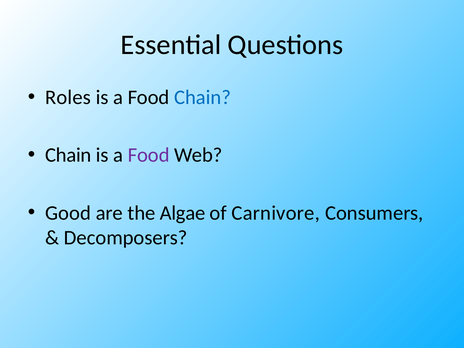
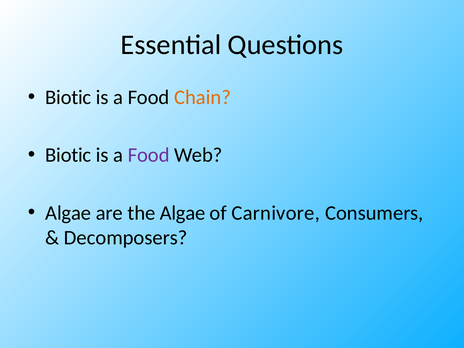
Roles at (68, 97): Roles -> Biotic
Chain at (203, 97) colour: blue -> orange
Chain at (68, 155): Chain -> Biotic
Good at (68, 213): Good -> Algae
